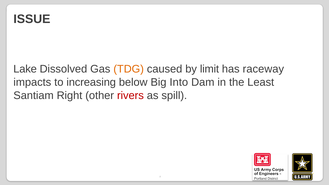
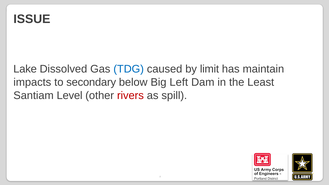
TDG colour: orange -> blue
raceway: raceway -> maintain
increasing: increasing -> secondary
Into: Into -> Left
Right: Right -> Level
